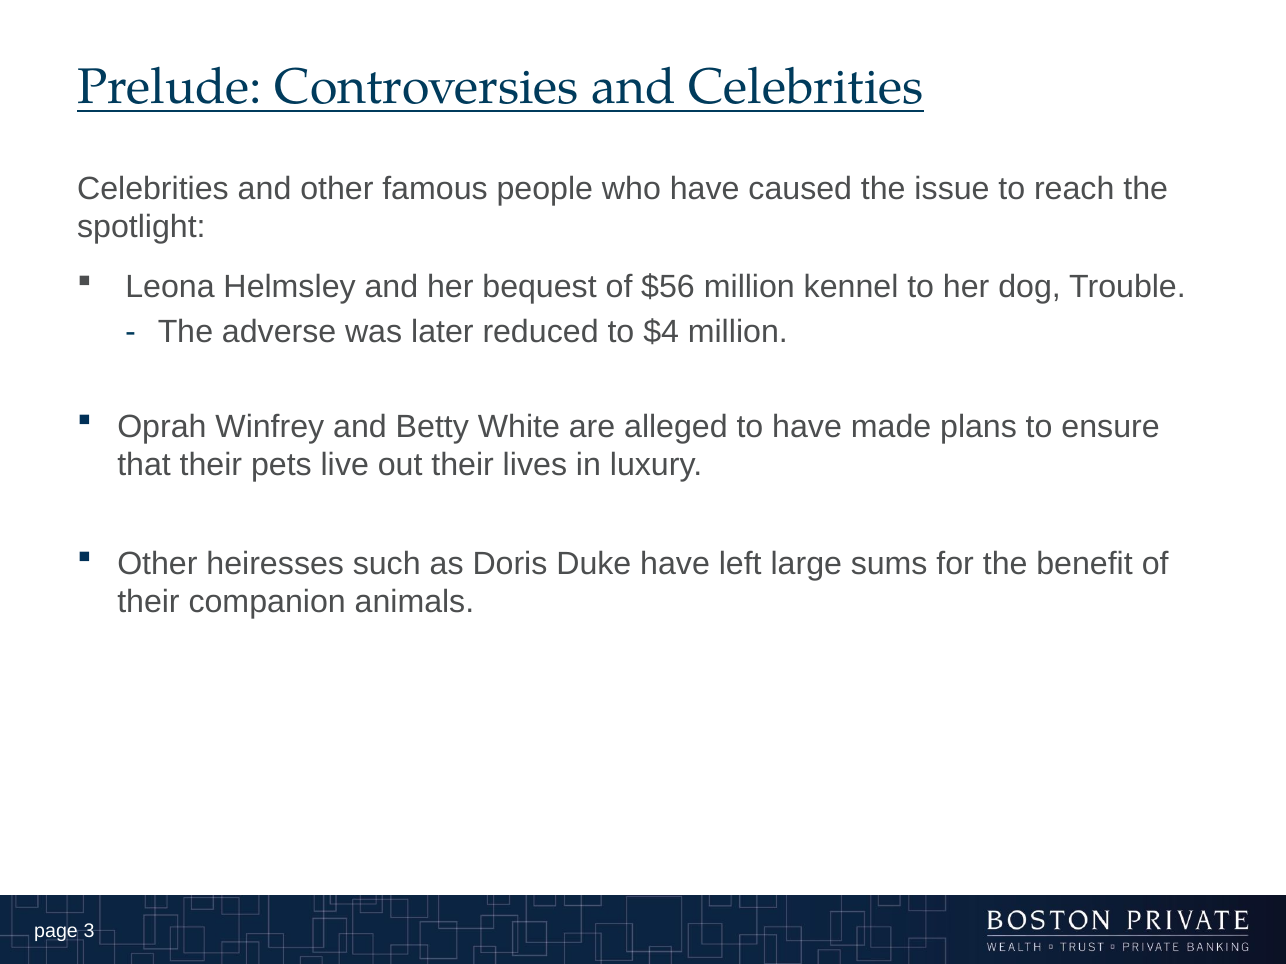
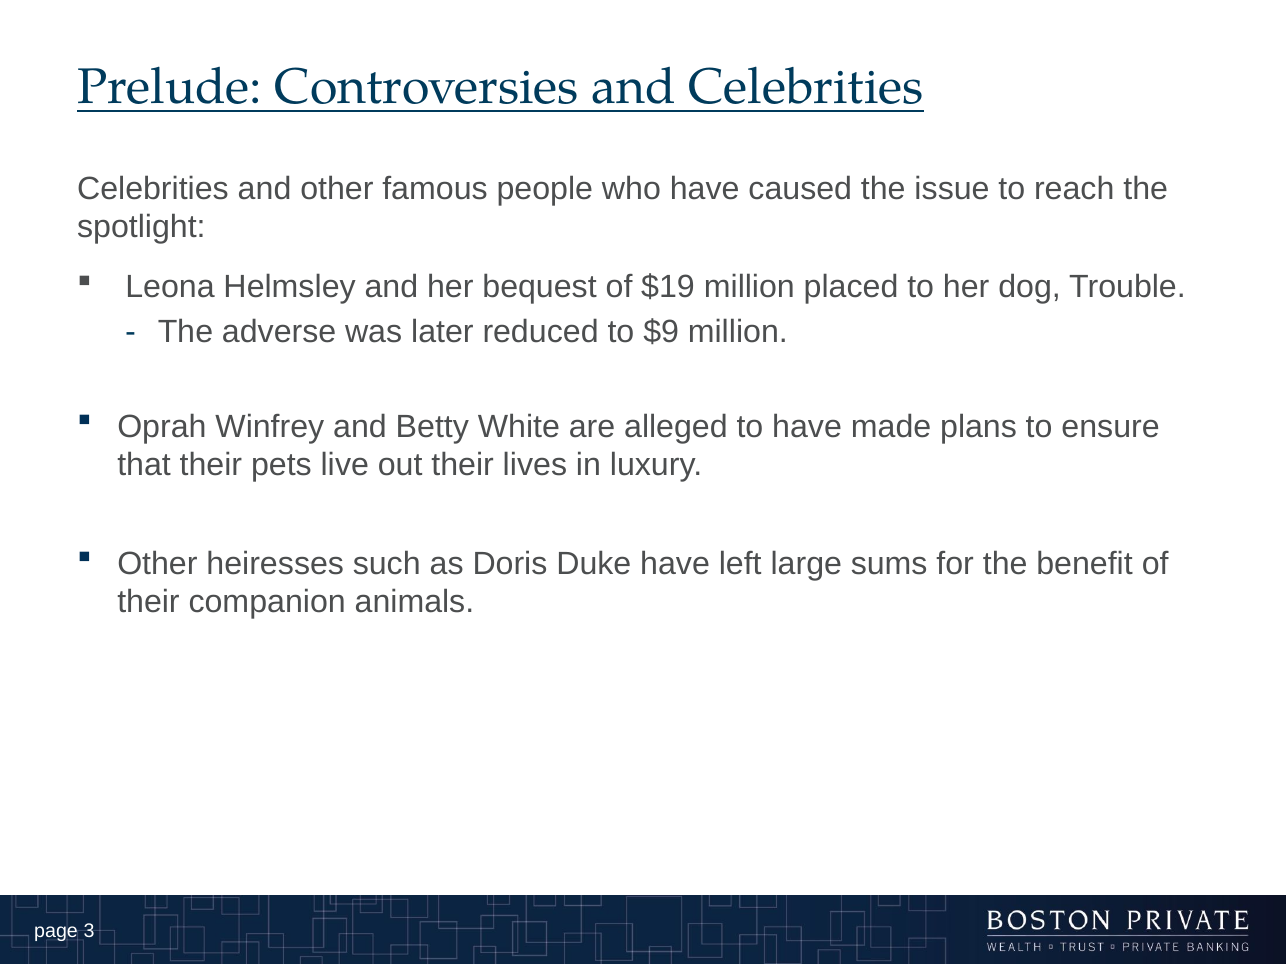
$56: $56 -> $19
kennel: kennel -> placed
$4: $4 -> $9
